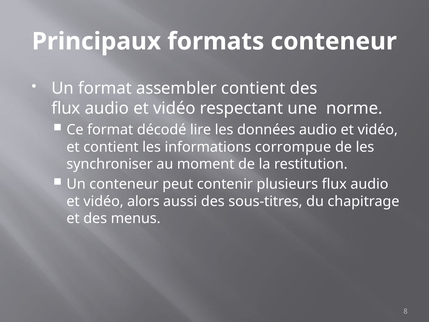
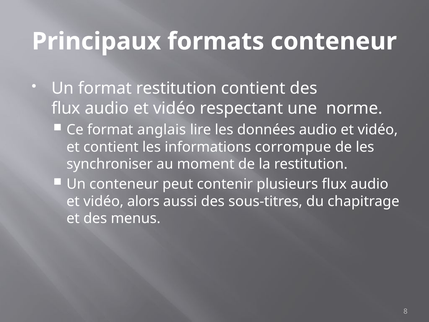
format assembler: assembler -> restitution
décodé: décodé -> anglais
